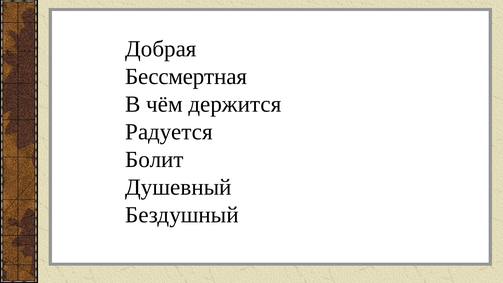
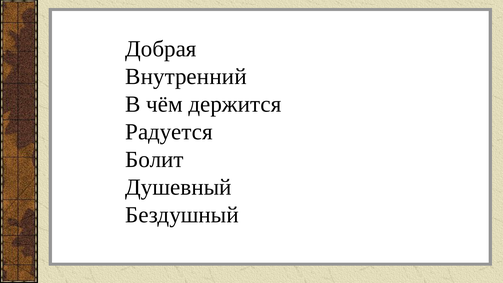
Бессмертная: Бессмертная -> Внутренний
